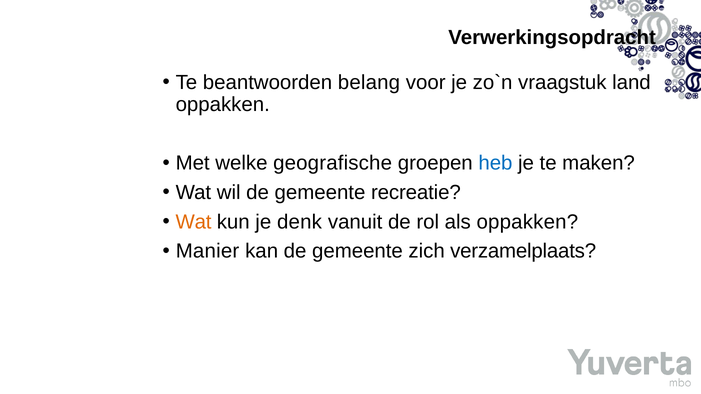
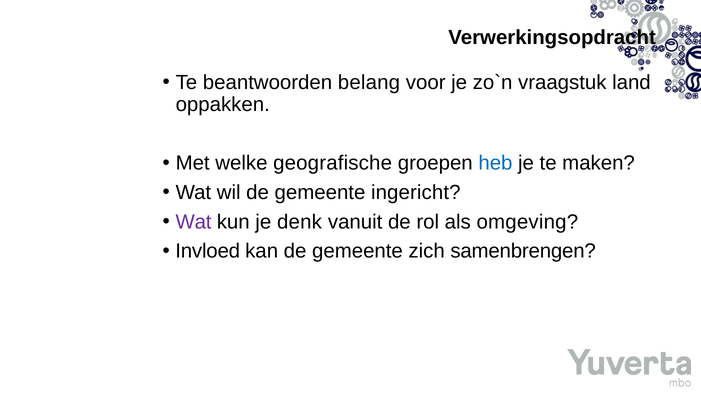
recreatie: recreatie -> ingericht
Wat at (194, 222) colour: orange -> purple
als oppakken: oppakken -> omgeving
Manier: Manier -> Invloed
verzamelplaats: verzamelplaats -> samenbrengen
